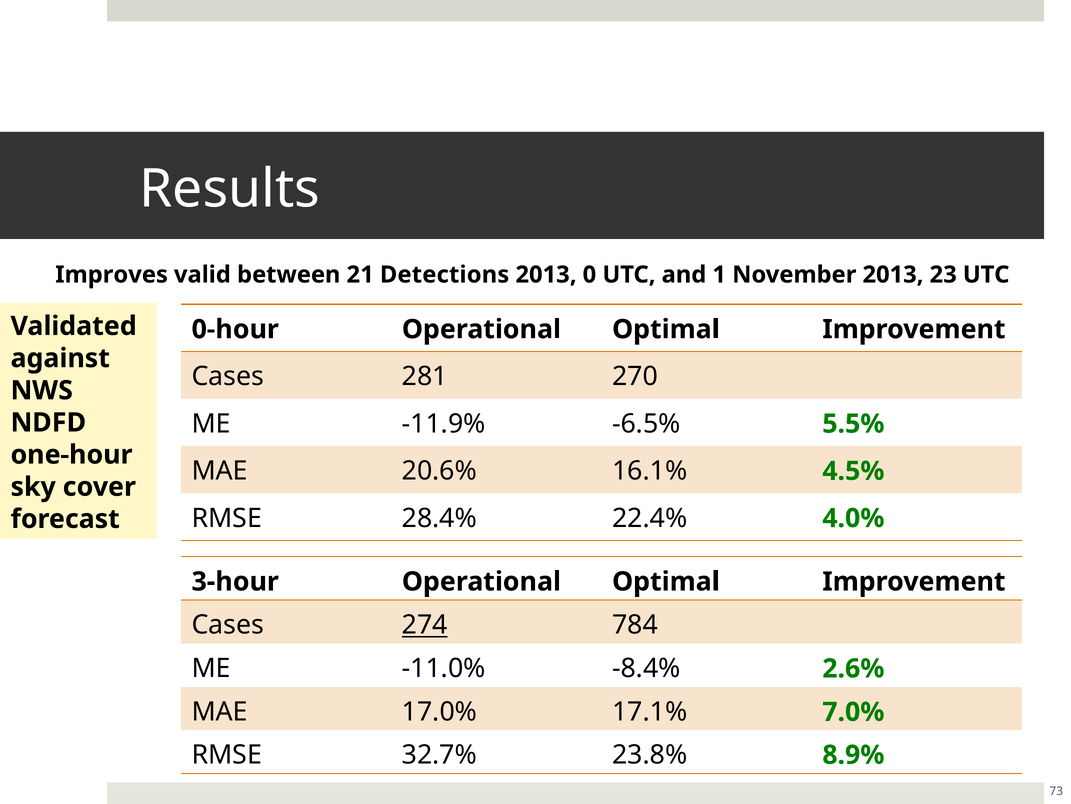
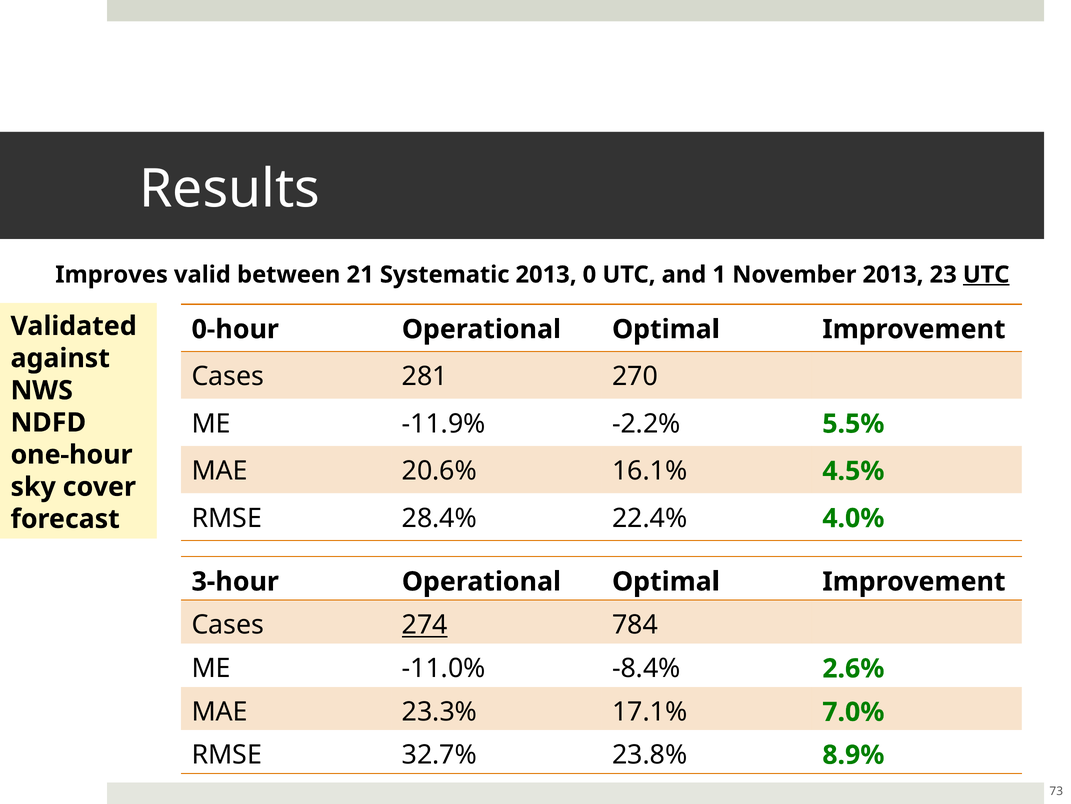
Detections: Detections -> Systematic
UTC at (986, 274) underline: none -> present
-6.5%: -6.5% -> -2.2%
17.0%: 17.0% -> 23.3%
